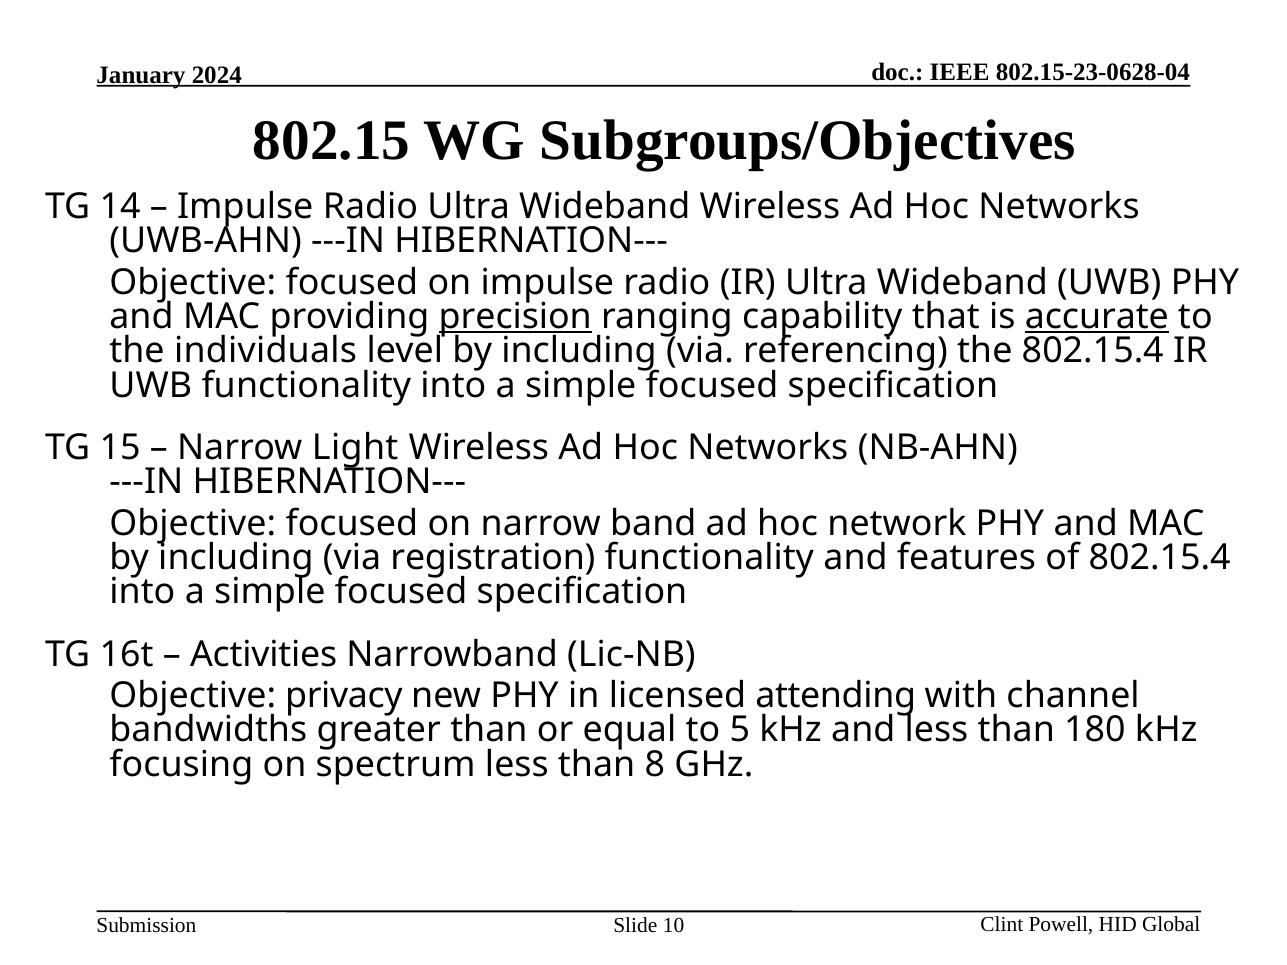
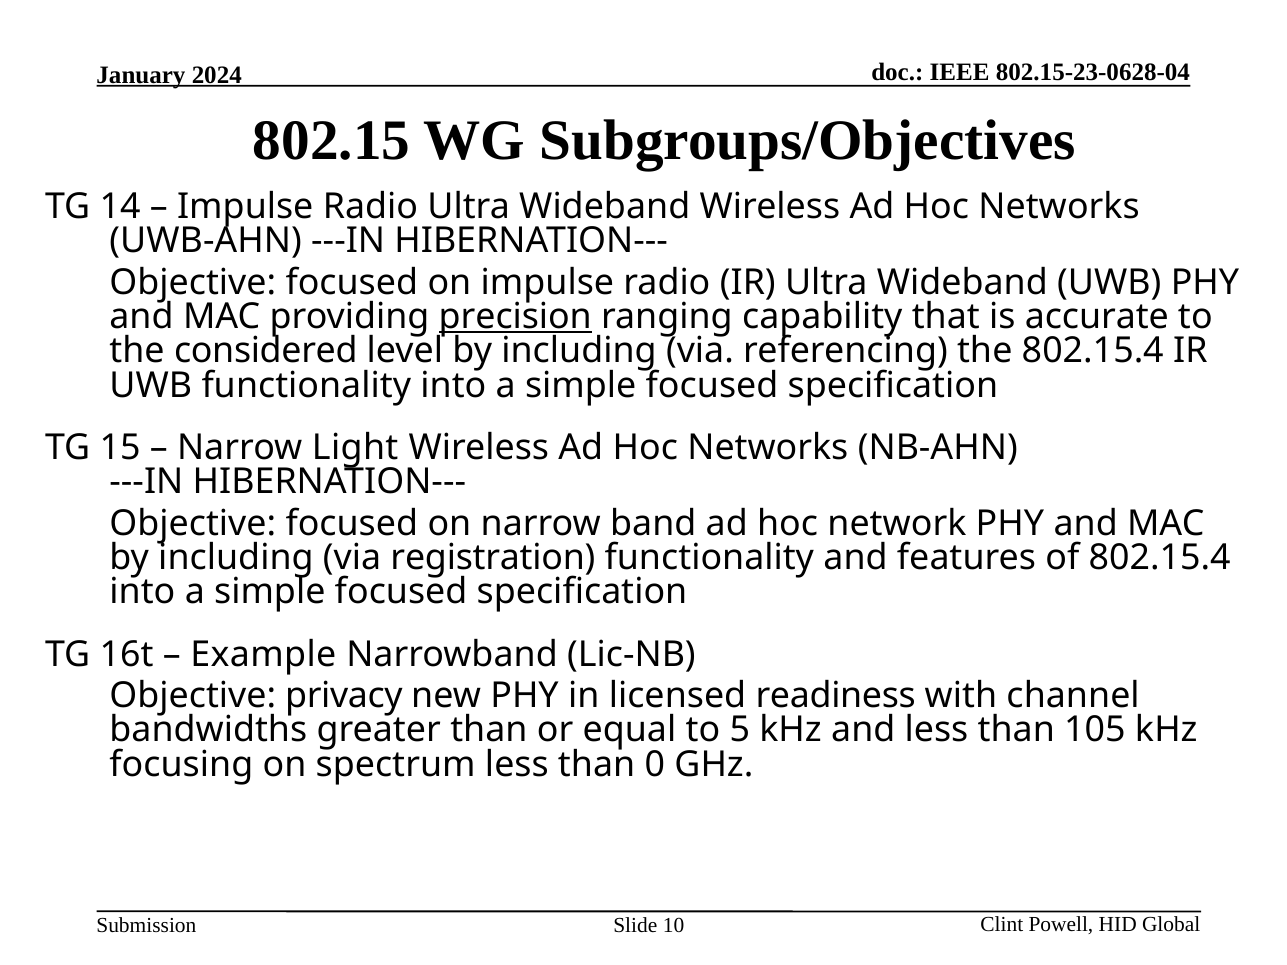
accurate underline: present -> none
individuals: individuals -> considered
Activities: Activities -> Example
attending: attending -> readiness
180: 180 -> 105
8: 8 -> 0
